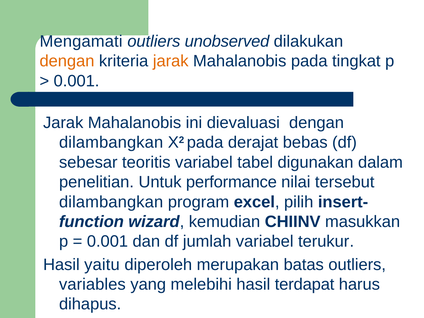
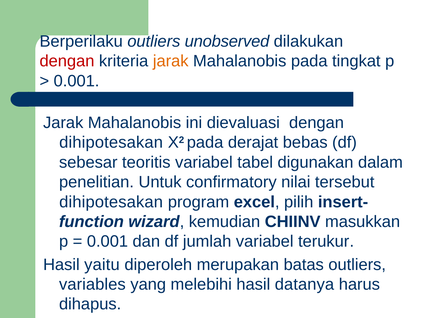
Mengamati: Mengamati -> Berperilaku
dengan at (67, 61) colour: orange -> red
dilambangkan at (111, 143): dilambangkan -> dihipotesakan
performance: performance -> confirmatory
dilambangkan at (111, 202): dilambangkan -> dihipotesakan
terdapat: terdapat -> datanya
